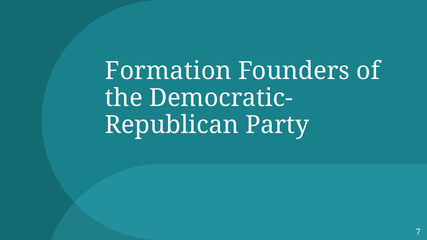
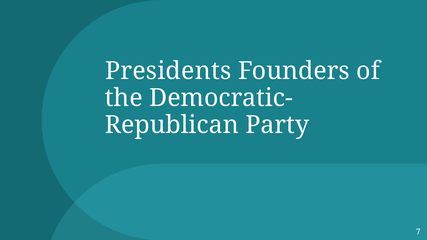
Formation: Formation -> Presidents
